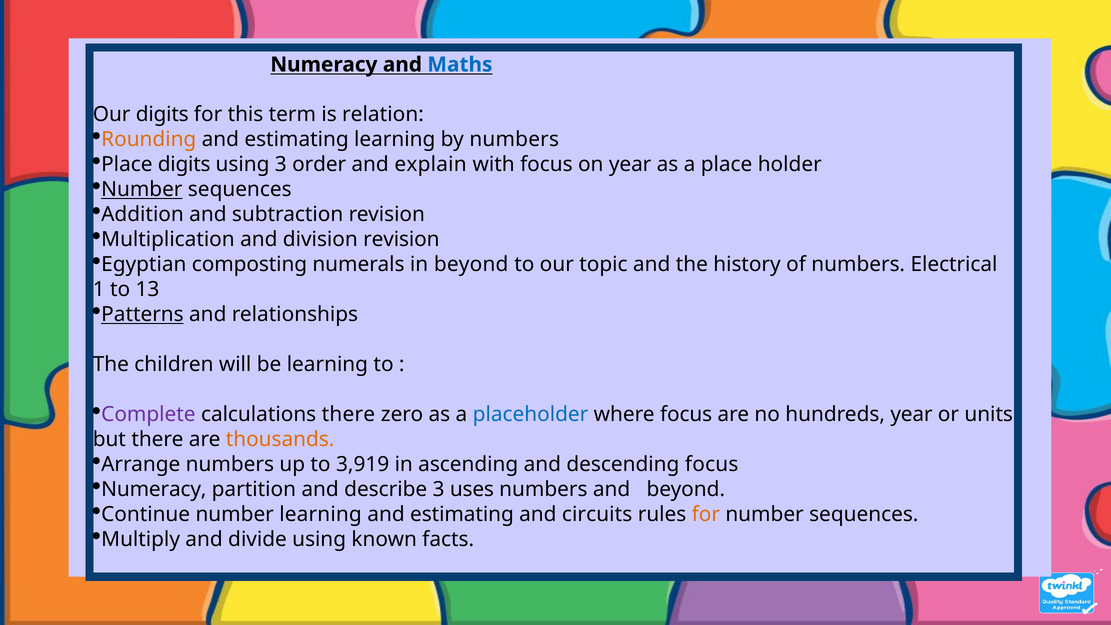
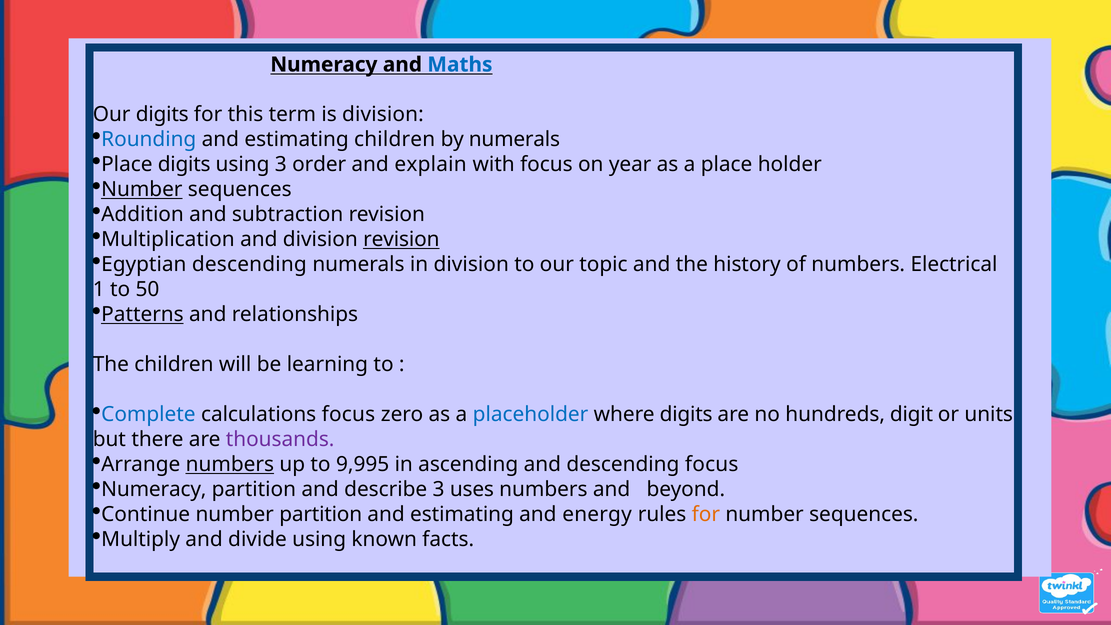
is relation: relation -> division
Rounding colour: orange -> blue
estimating learning: learning -> children
by numbers: numbers -> numerals
revision at (401, 240) underline: none -> present
Egyptian composting: composting -> descending
in beyond: beyond -> division
13: 13 -> 50
Complete colour: purple -> blue
calculations there: there -> focus
where focus: focus -> digits
hundreds year: year -> digit
thousands colour: orange -> purple
numbers at (230, 465) underline: none -> present
3,919: 3,919 -> 9,995
number learning: learning -> partition
circuits: circuits -> energy
